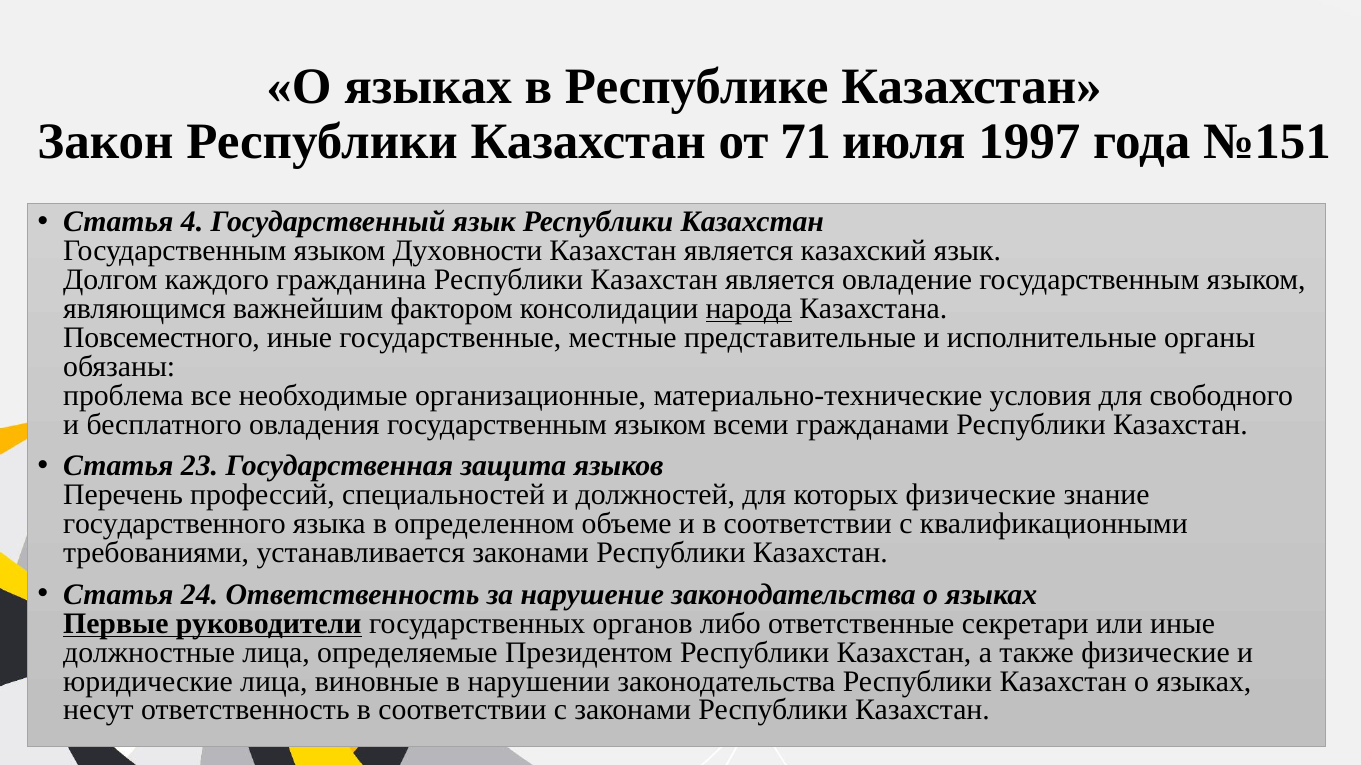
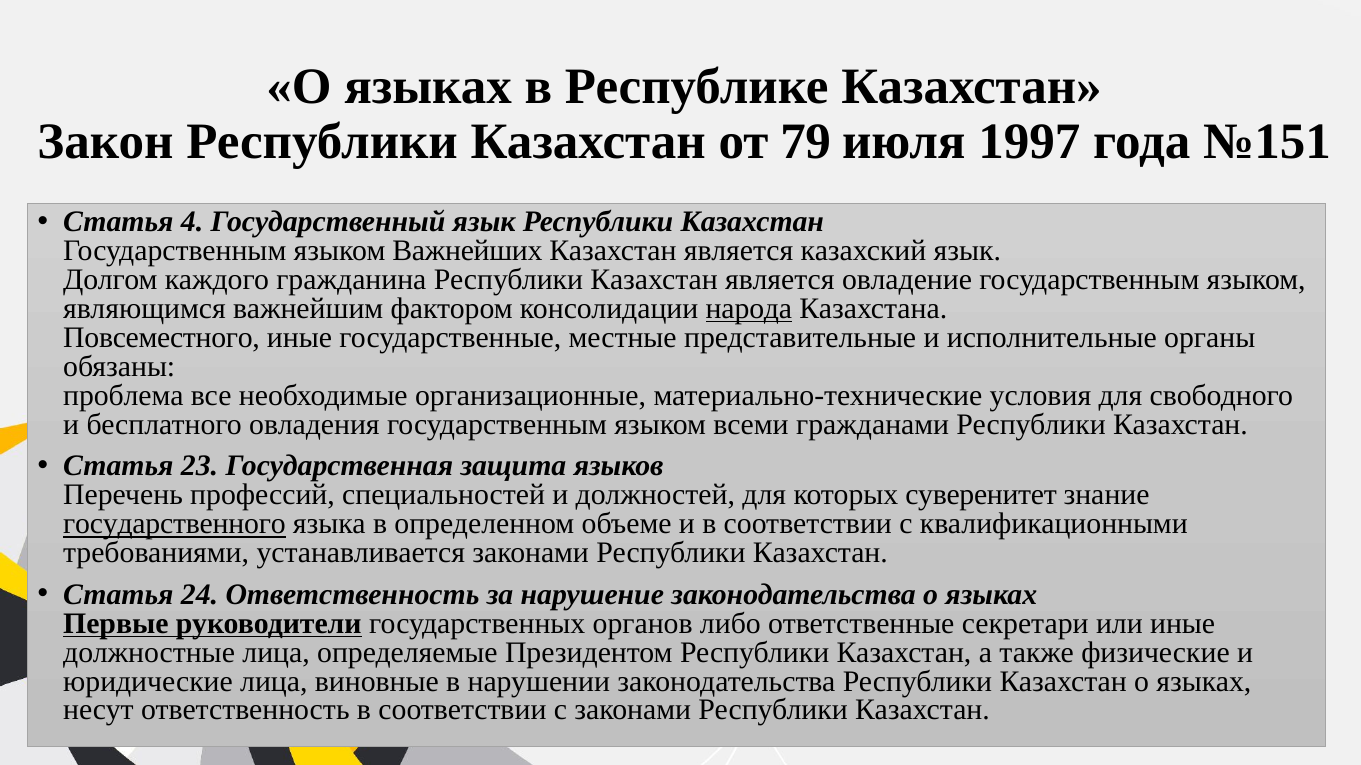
71: 71 -> 79
Духовности: Духовности -> Важнейших
которых физические: физические -> суверенитет
государственного underline: none -> present
